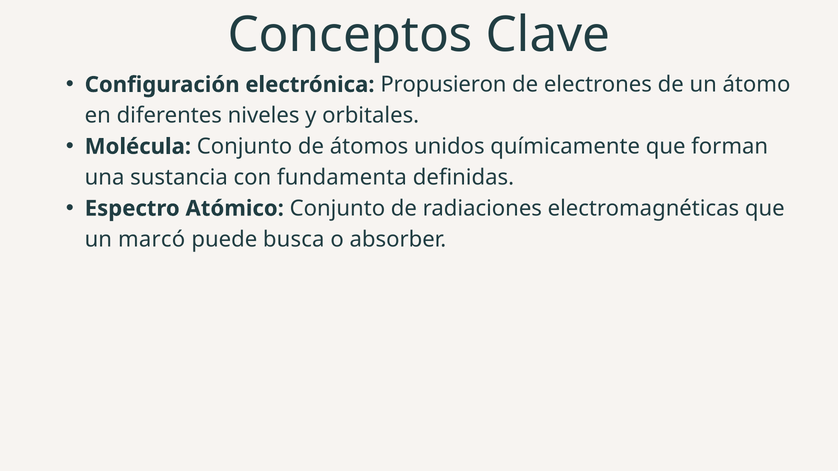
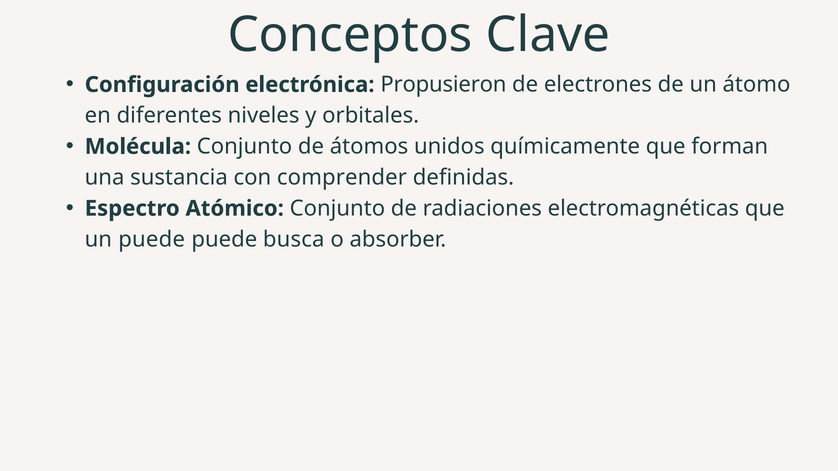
fundamenta: fundamenta -> comprender
un marcó: marcó -> puede
